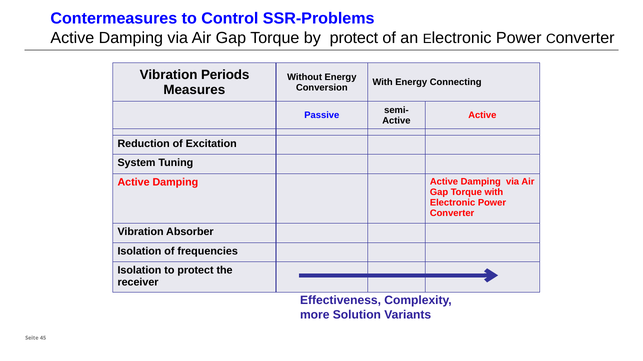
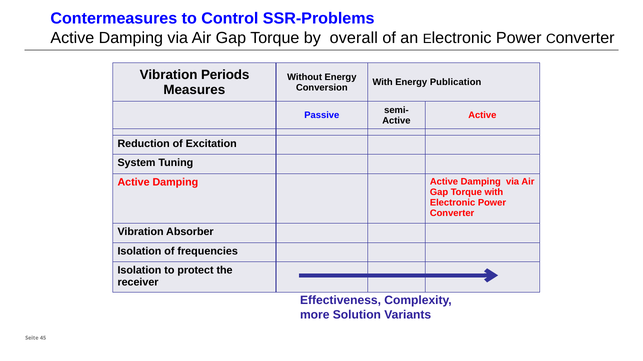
by protect: protect -> overall
Connecting: Connecting -> Publication
